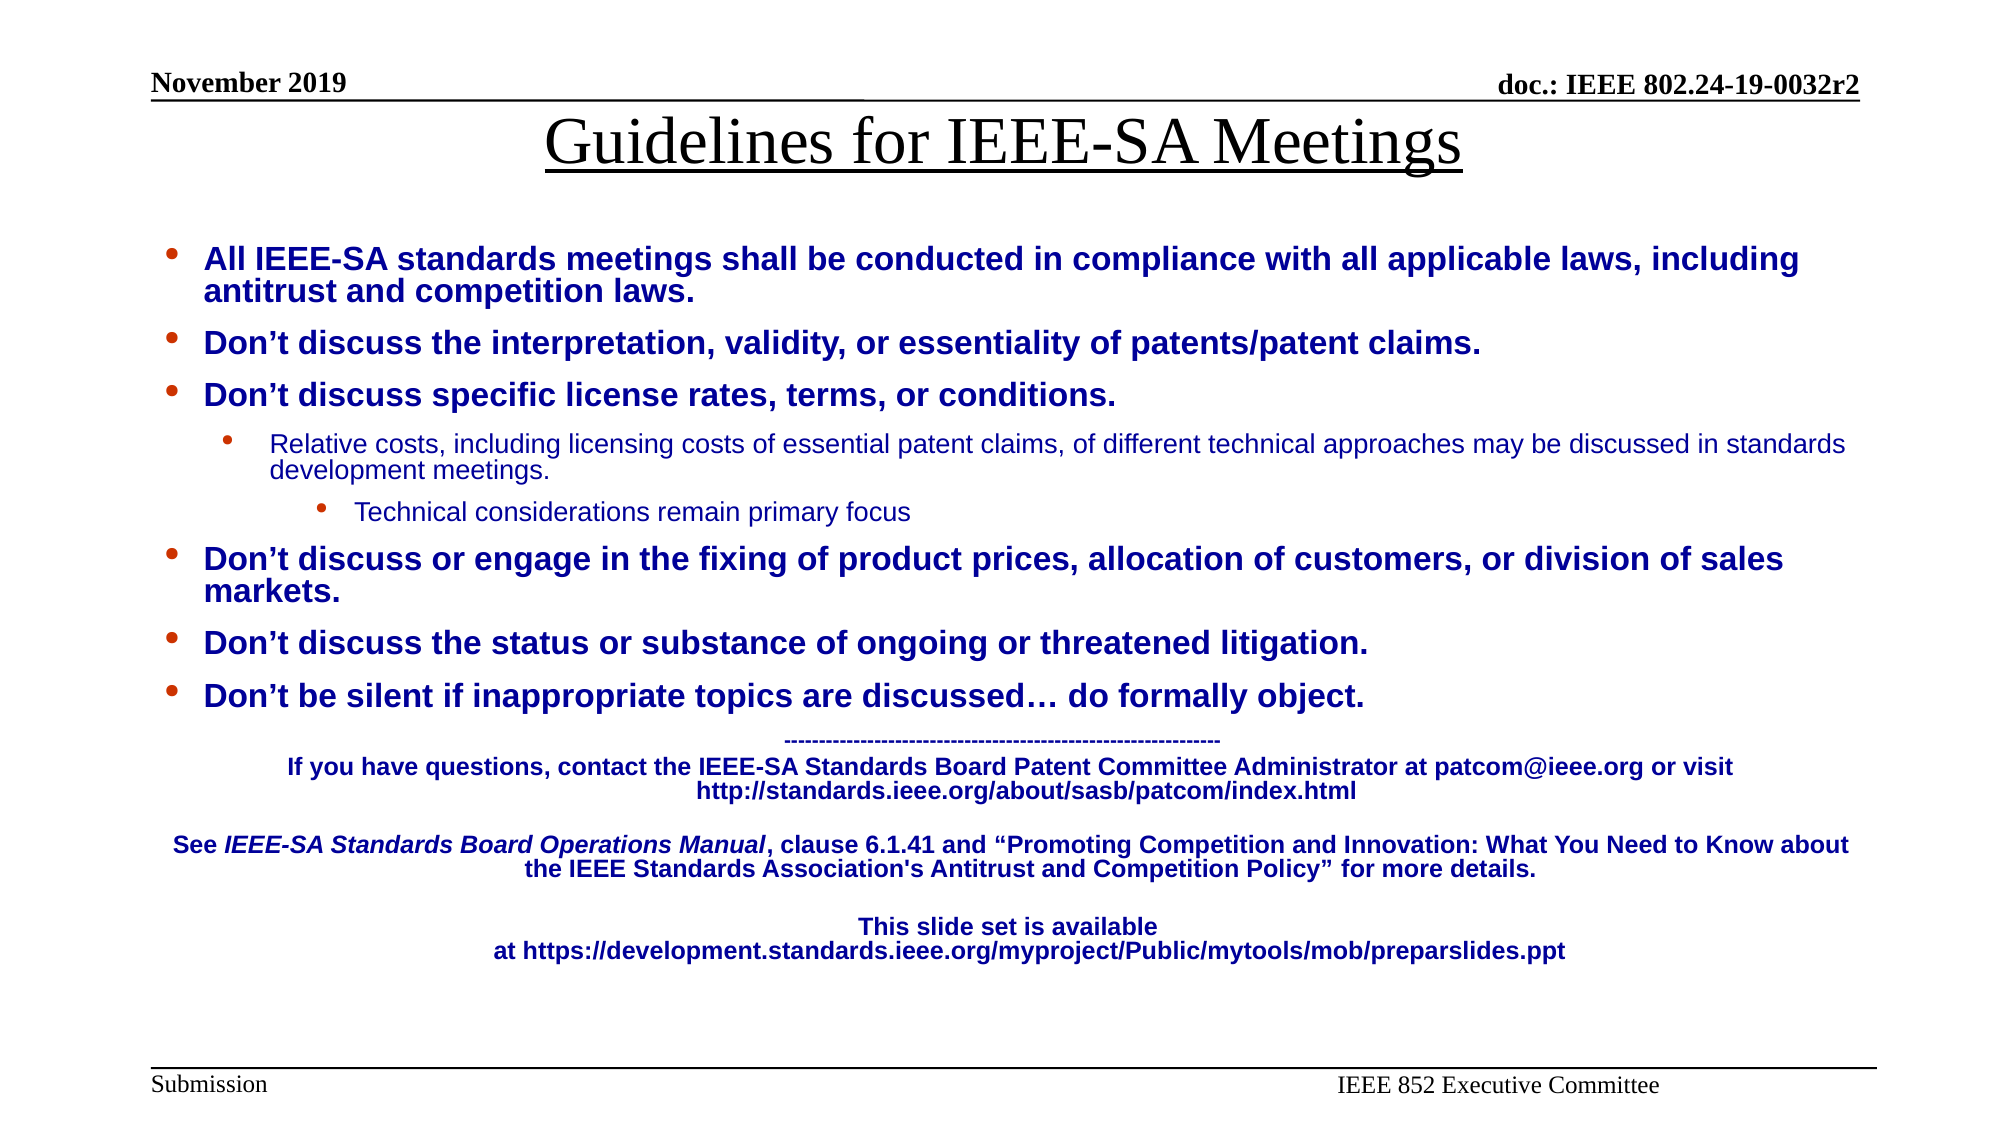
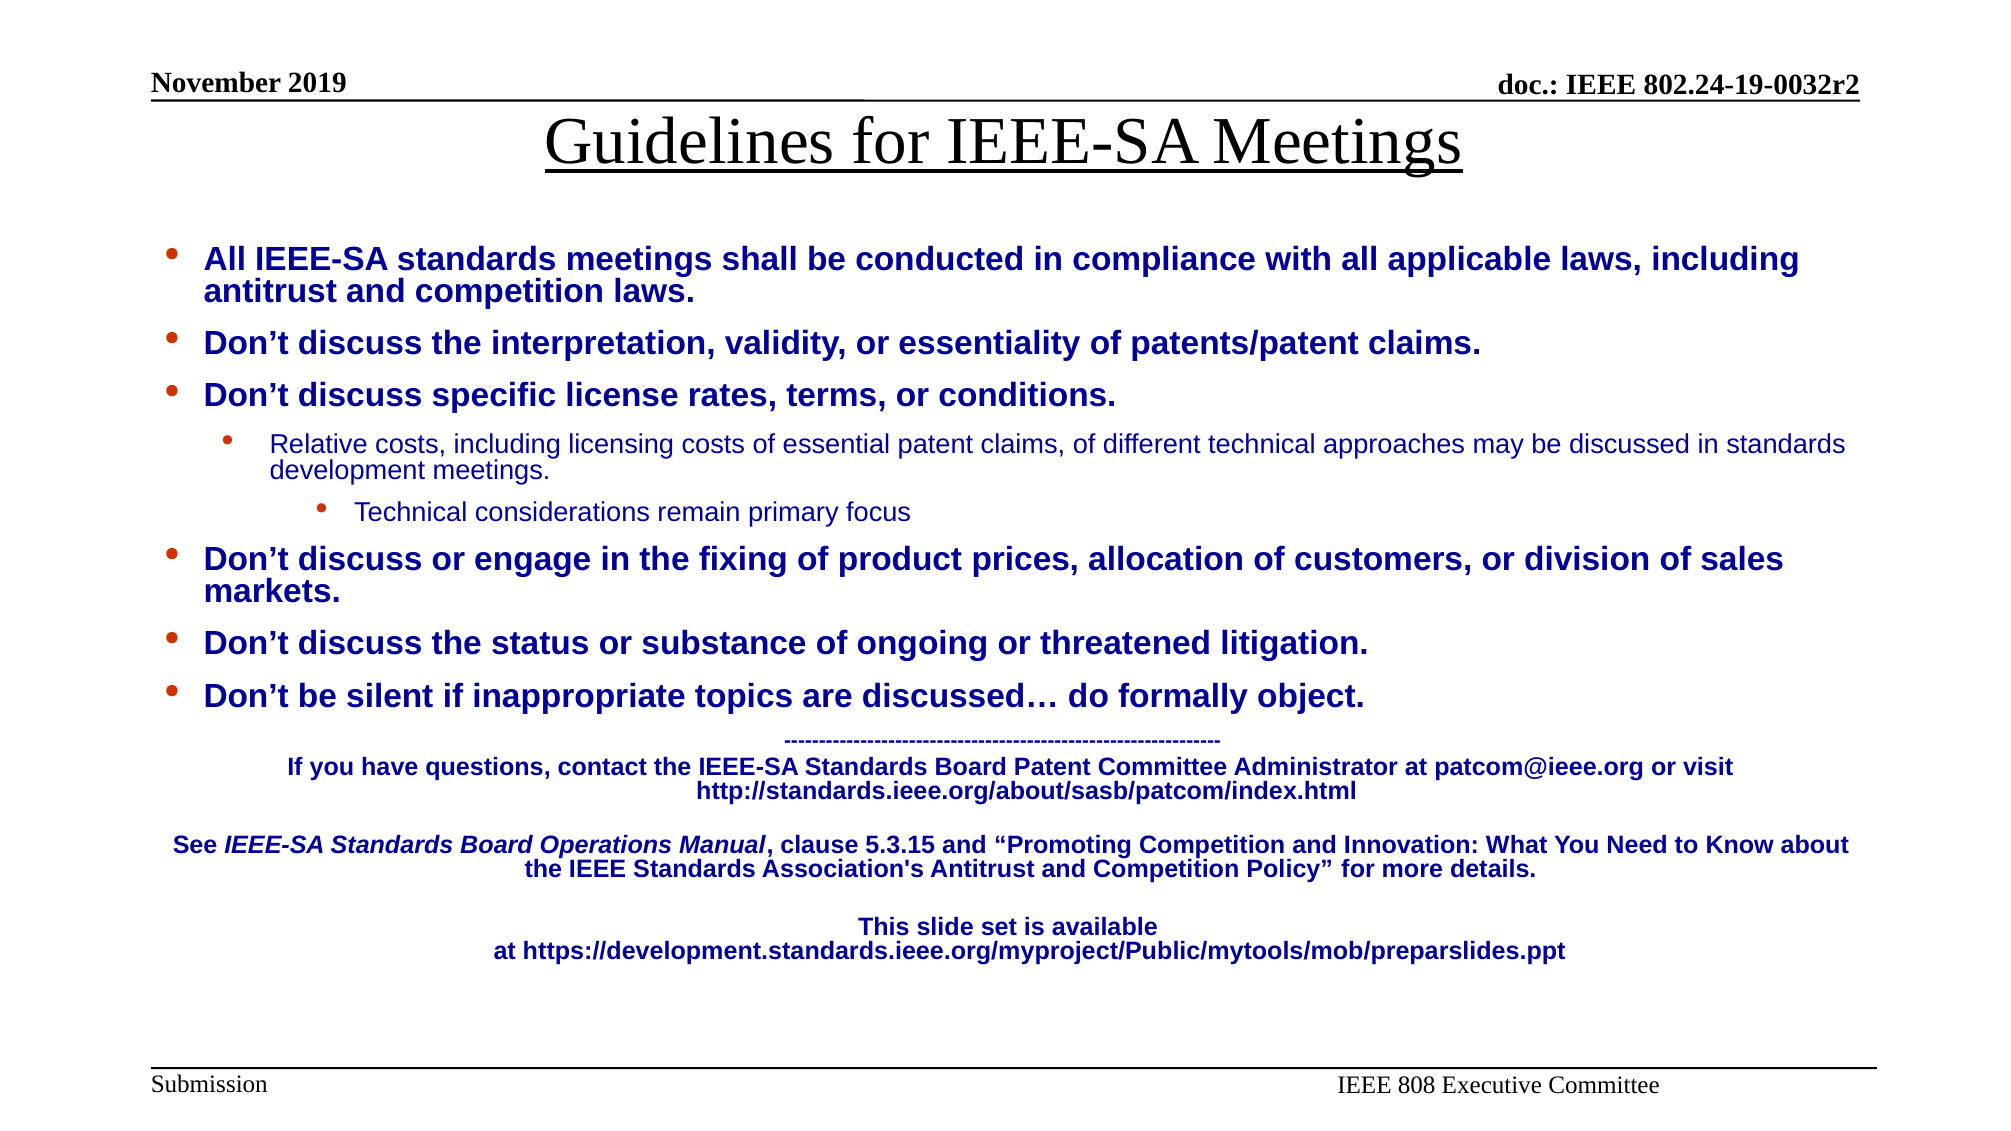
6.1.41: 6.1.41 -> 5.3.15
852: 852 -> 808
